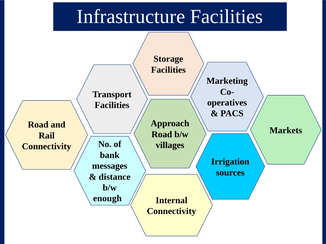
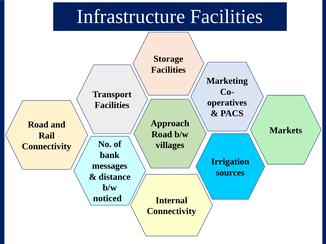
enough: enough -> noticed
